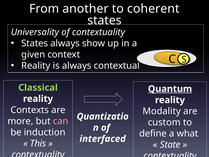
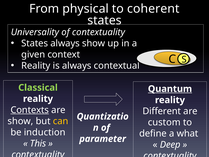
another: another -> physical
Contexts underline: none -> present
Modality: Modality -> Different
more at (20, 121): more -> show
can colour: pink -> yellow
interfaced: interfaced -> parameter
State: State -> Deep
